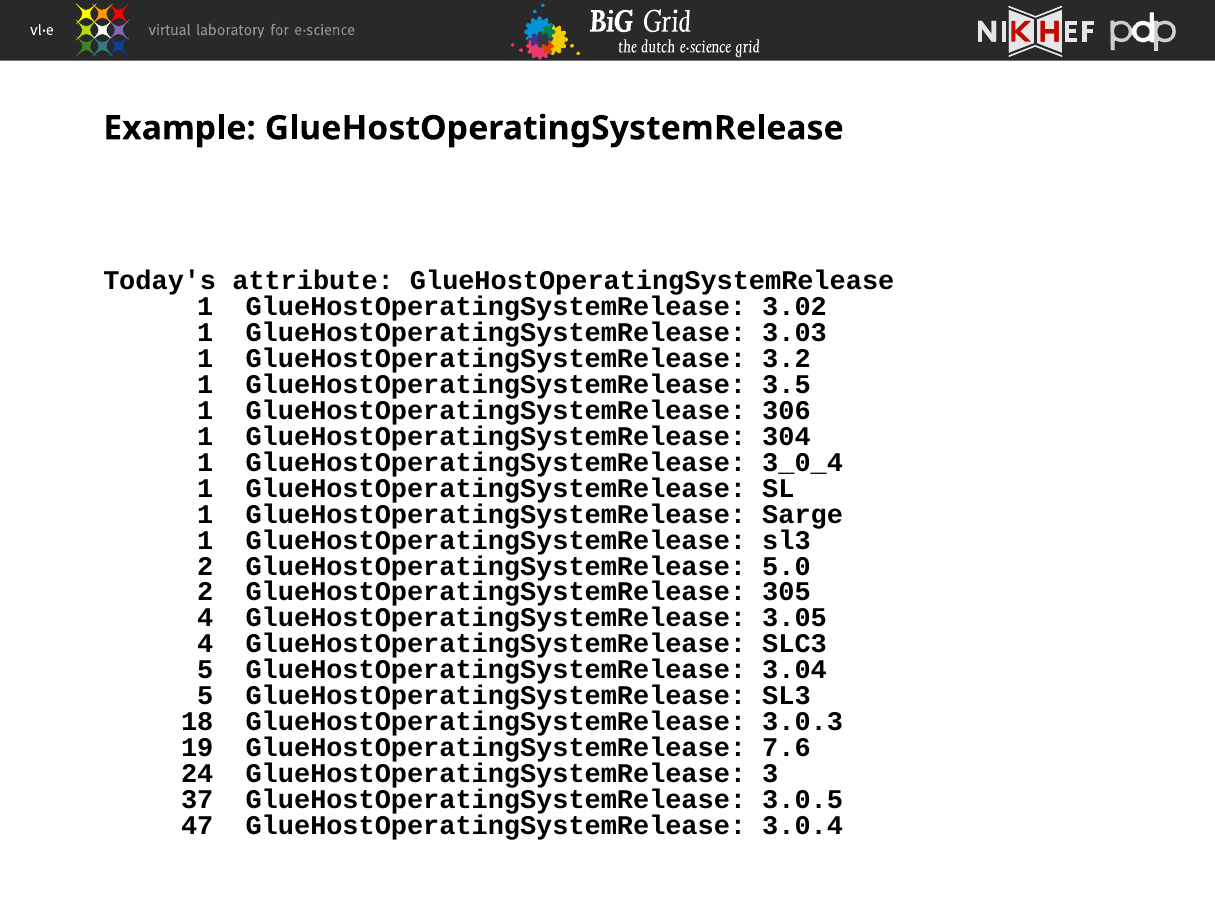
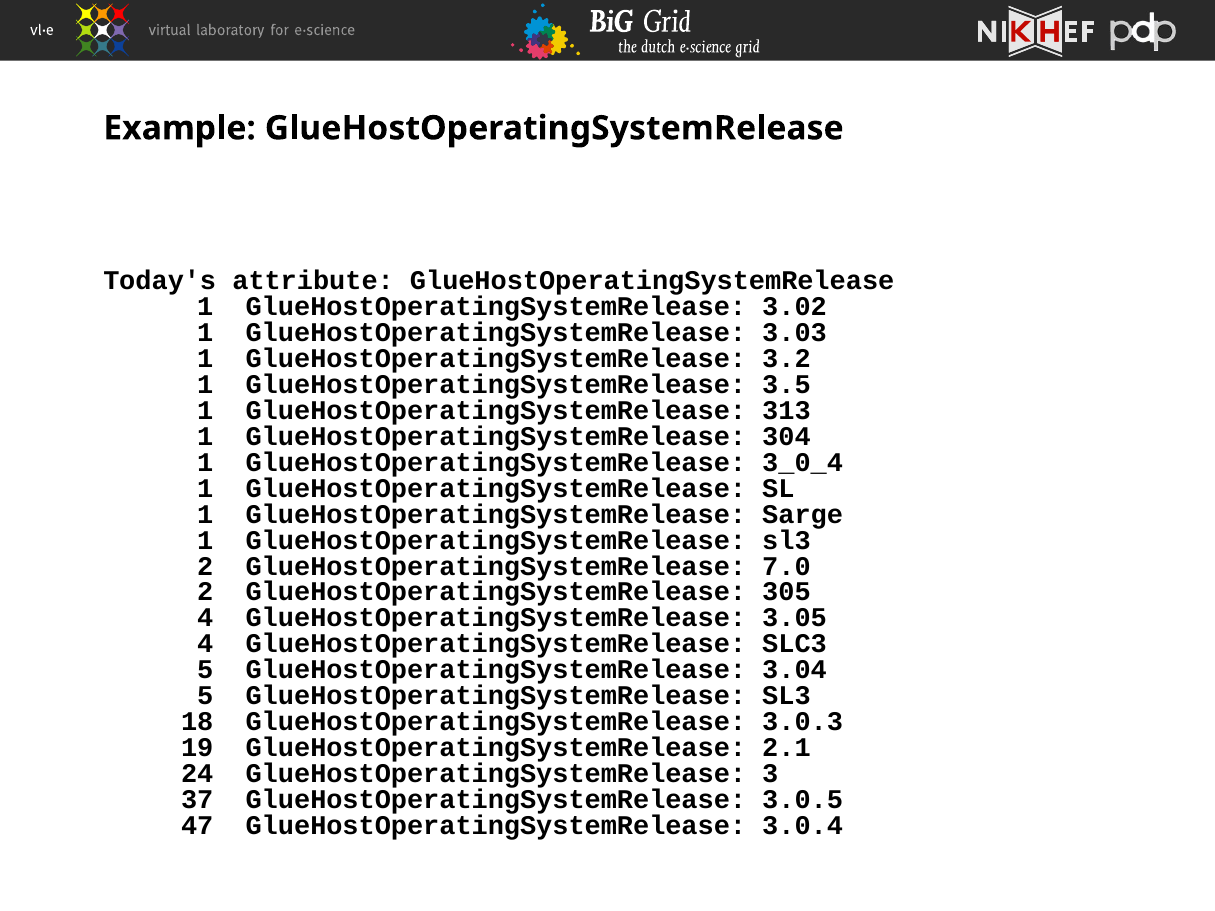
306: 306 -> 313
5.0: 5.0 -> 7.0
7.6: 7.6 -> 2.1
